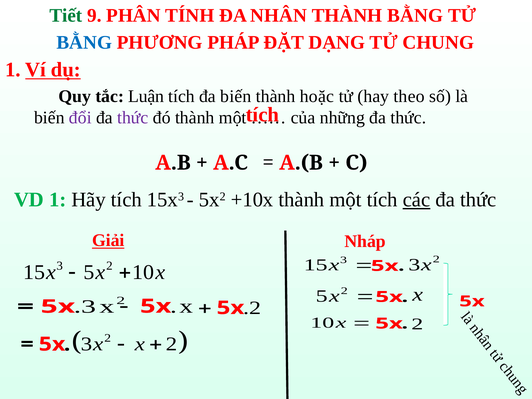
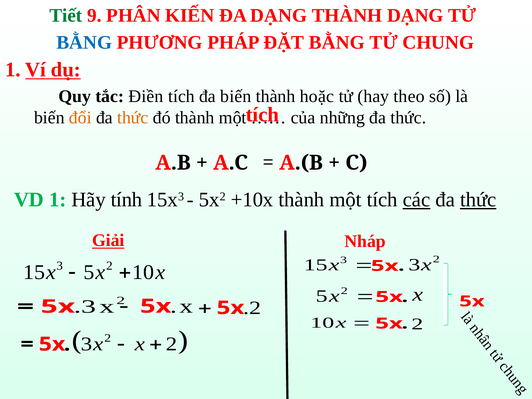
TÍNH: TÍNH -> KIẾN
ĐA NHÂN: NHÂN -> DẠNG
THÀNH BẰNG: BẰNG -> DẠNG
ĐẶT DẠNG: DẠNG -> BẰNG
Luận: Luận -> Điền
đổi colour: purple -> orange
thức at (133, 118) colour: purple -> orange
Hãy tích: tích -> tính
thức at (478, 200) underline: none -> present
